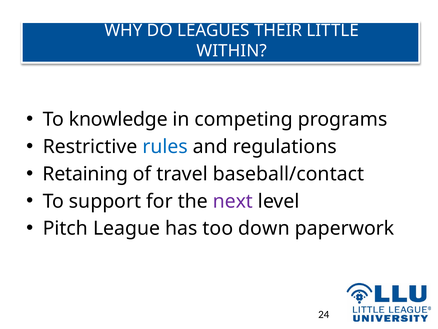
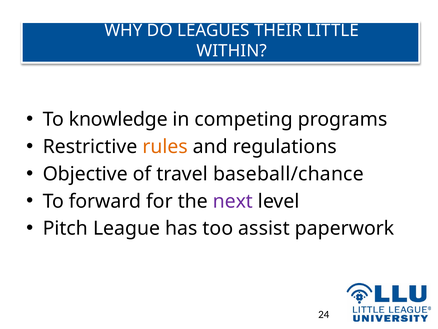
rules colour: blue -> orange
Retaining: Retaining -> Objective
baseball/contact: baseball/contact -> baseball/chance
support: support -> forward
down: down -> assist
